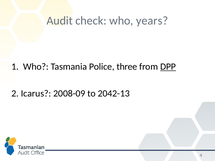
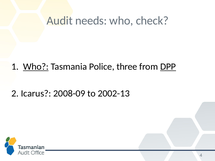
check: check -> needs
years: years -> check
Who at (36, 67) underline: none -> present
2042-13: 2042-13 -> 2002-13
